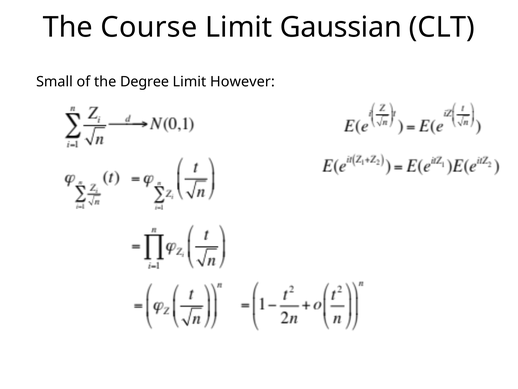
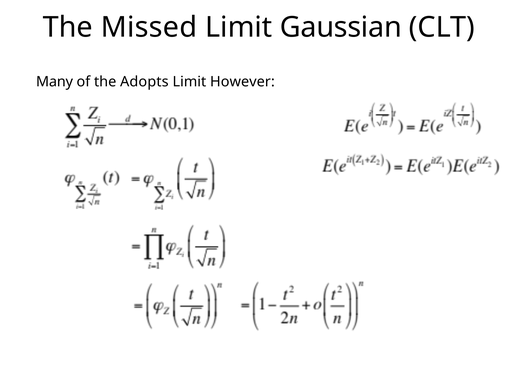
Course: Course -> Missed
Small: Small -> Many
Degree: Degree -> Adopts
